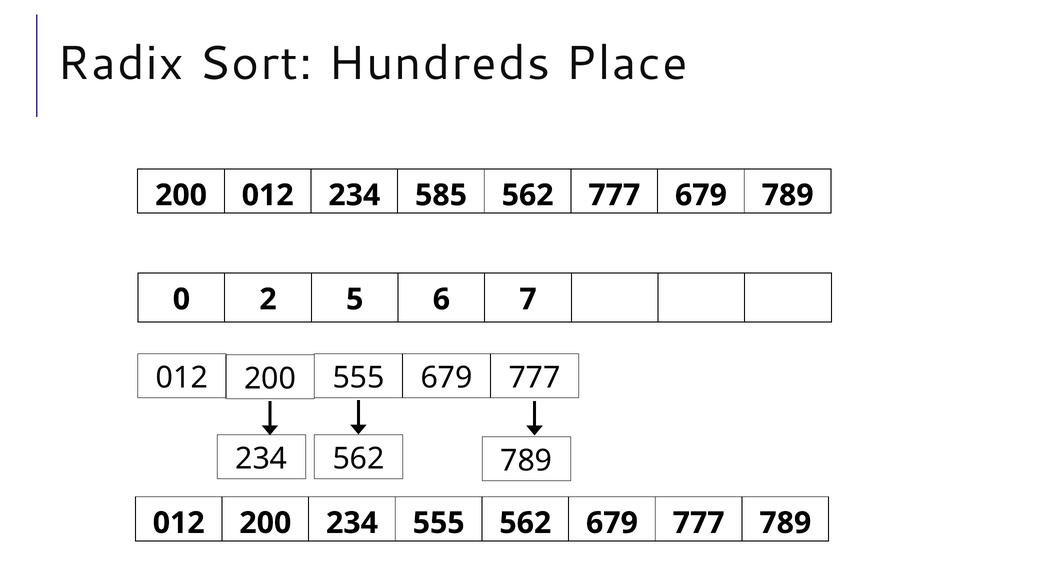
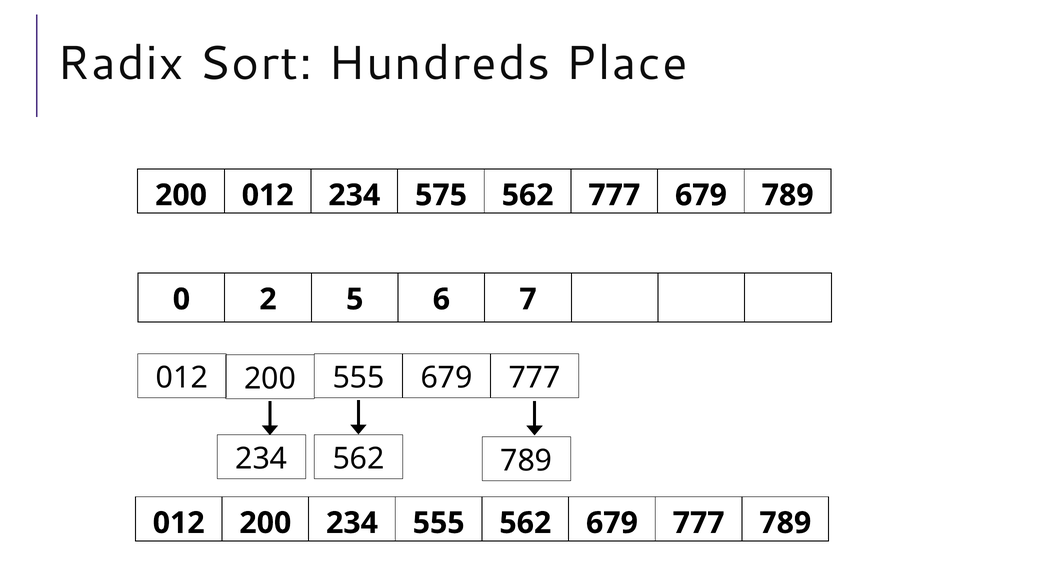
585: 585 -> 575
